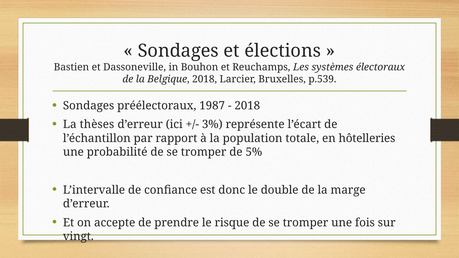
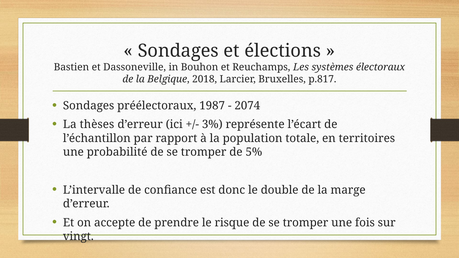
p.539: p.539 -> p.817
2018 at (247, 106): 2018 -> 2074
hôtelleries: hôtelleries -> territoires
